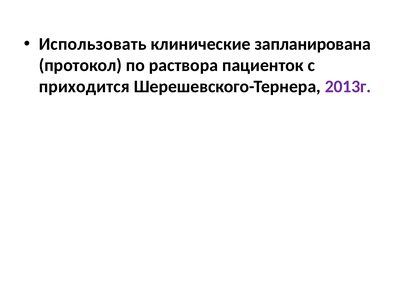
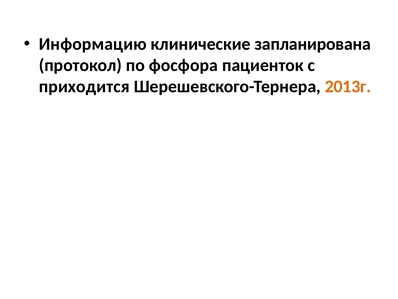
Использовать: Использовать -> Информацию
раствора: раствора -> фосфора
2013г colour: purple -> orange
